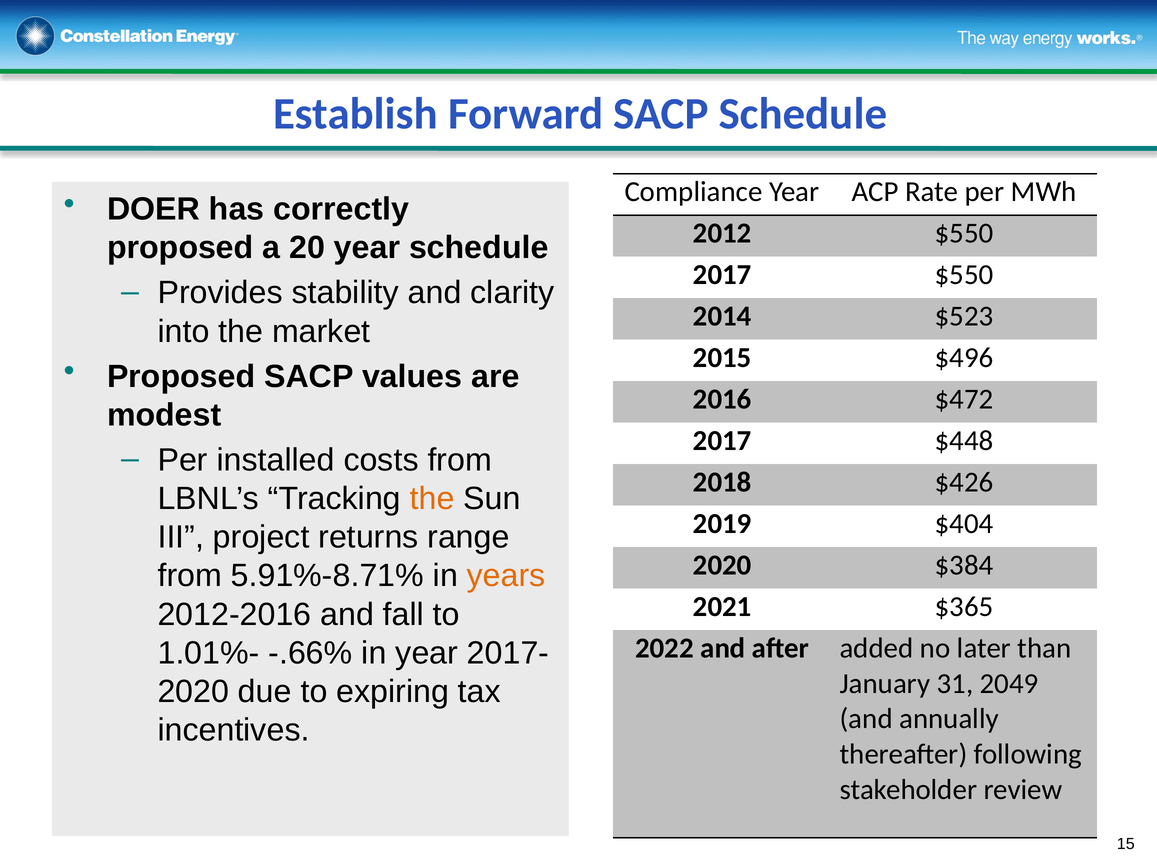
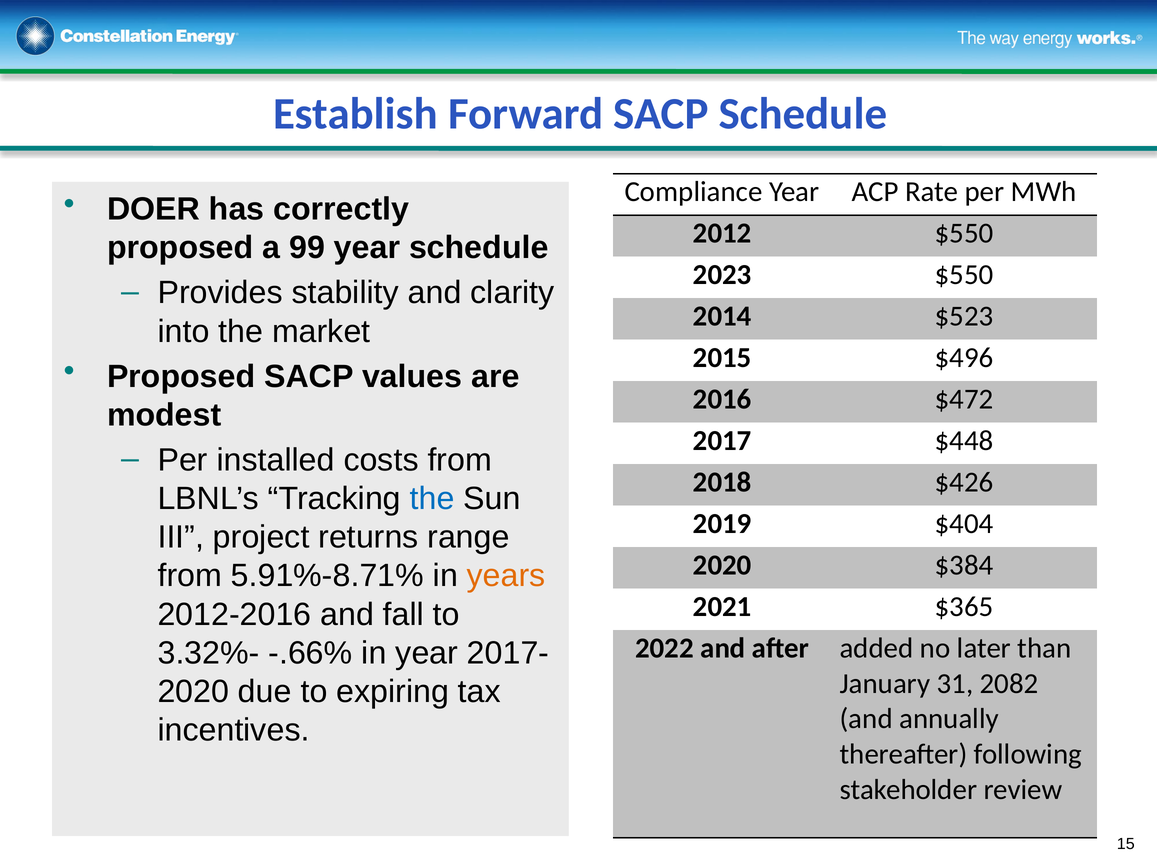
20: 20 -> 99
2017 at (722, 275): 2017 -> 2023
the at (432, 498) colour: orange -> blue
1.01%-: 1.01%- -> 3.32%-
2049: 2049 -> 2082
